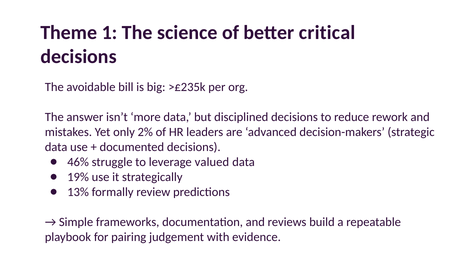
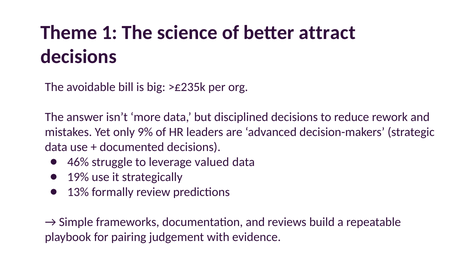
critical: critical -> attract
2%: 2% -> 9%
